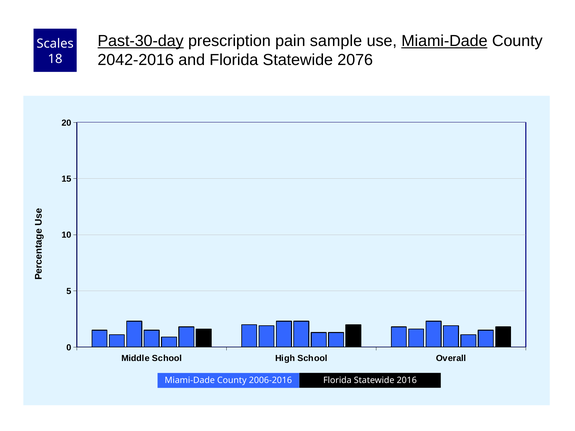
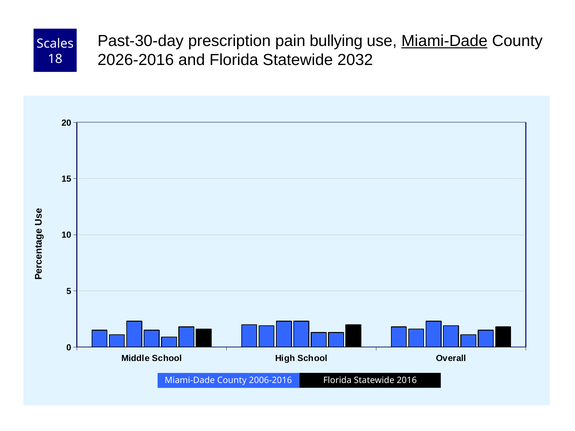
Past-30-day underline: present -> none
sample: sample -> bullying
2042-2016: 2042-2016 -> 2026-2016
2076: 2076 -> 2032
